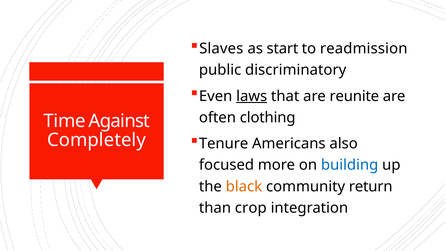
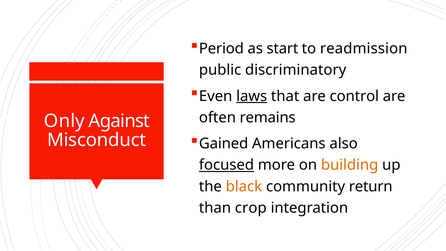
Slaves: Slaves -> Period
reunite: reunite -> control
clothing: clothing -> remains
Time: Time -> Only
Completely: Completely -> Misconduct
Tenure: Tenure -> Gained
focused underline: none -> present
building colour: blue -> orange
